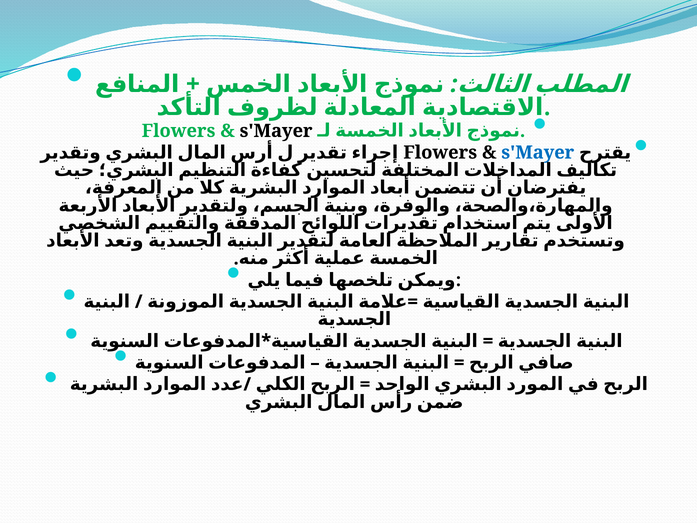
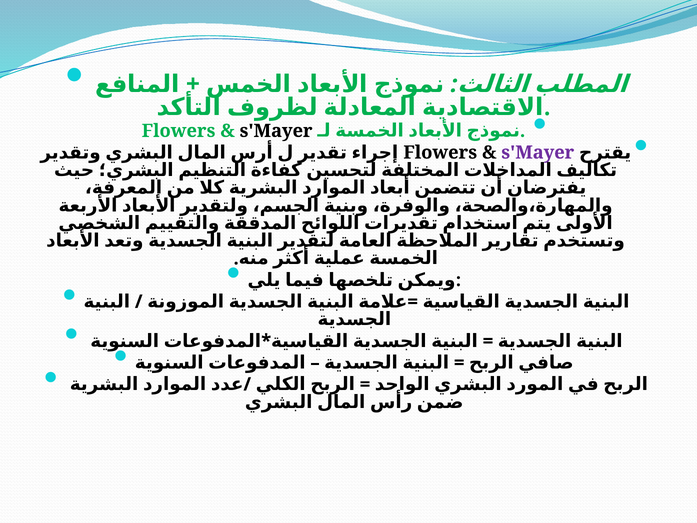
s'Mayer at (538, 152) colour: blue -> purple
